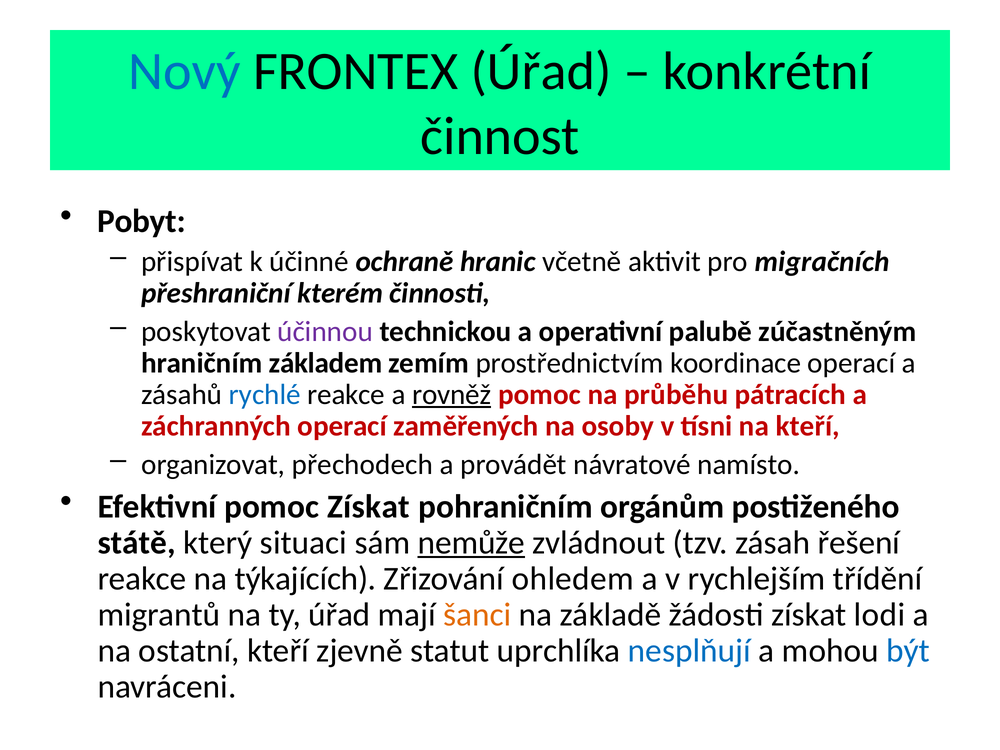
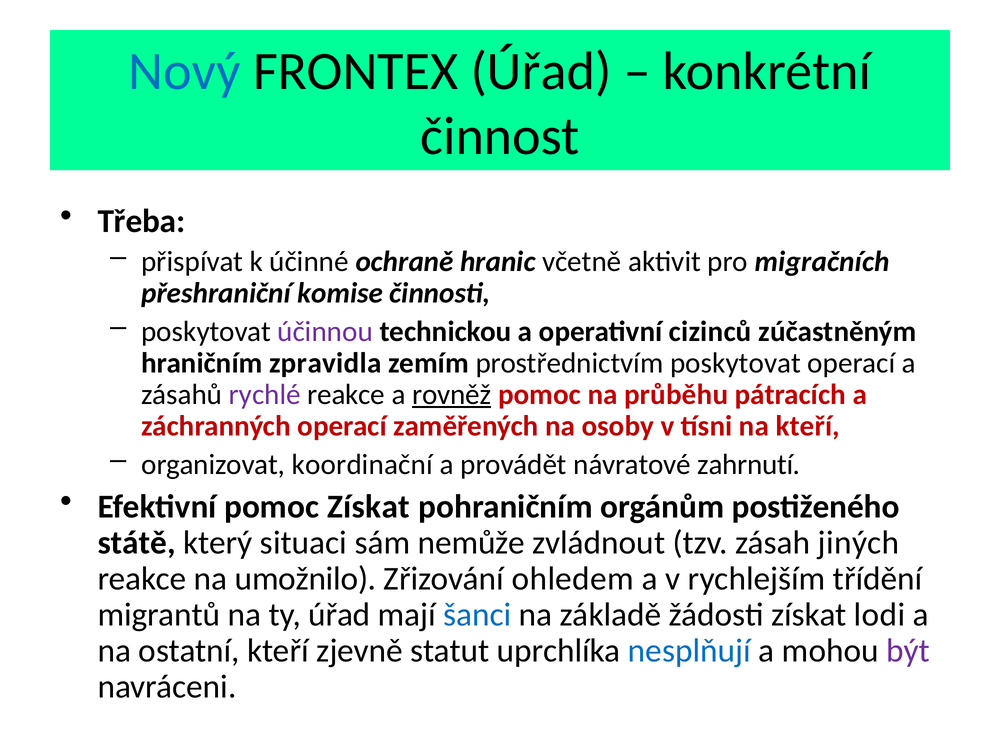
Pobyt: Pobyt -> Třeba
kterém: kterém -> komise
palubě: palubě -> cizinců
základem: základem -> zpravidla
prostřednictvím koordinace: koordinace -> poskytovat
rychlé colour: blue -> purple
přechodech: přechodech -> koordinační
namísto: namísto -> zahrnutí
nemůže underline: present -> none
řešení: řešení -> jiných
týkajících: týkajících -> umožnilo
šanci colour: orange -> blue
být colour: blue -> purple
